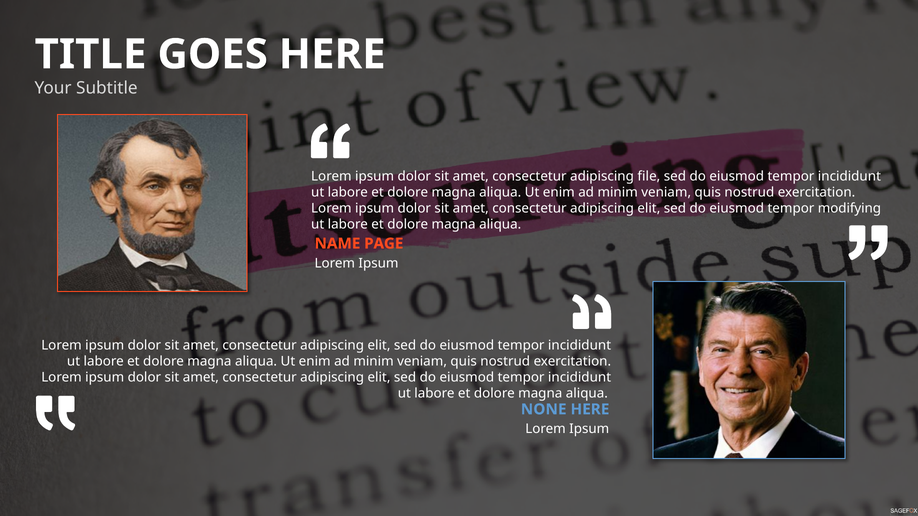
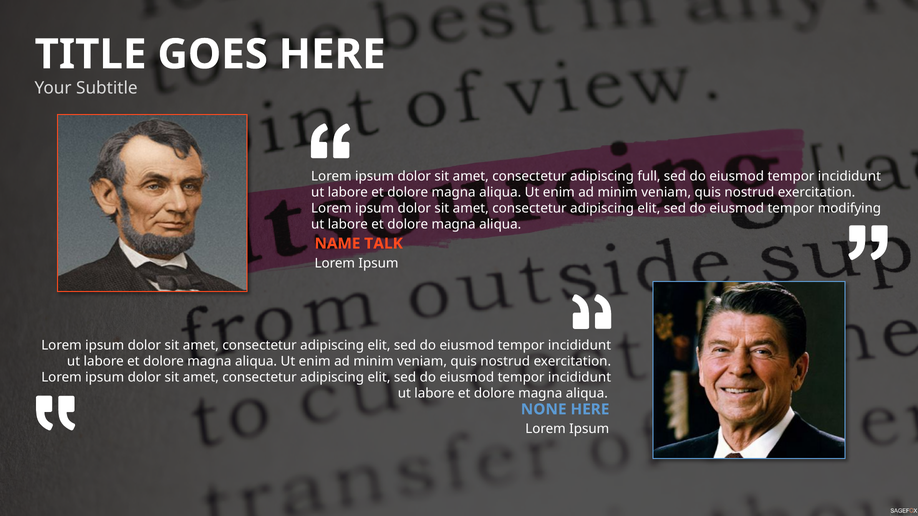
file: file -> full
PAGE: PAGE -> TALK
